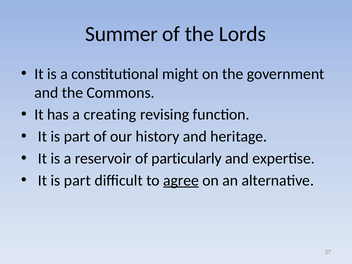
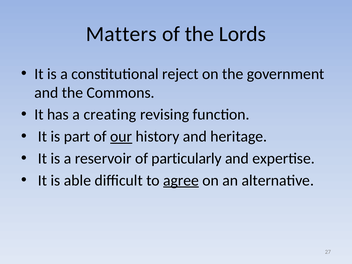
Summer: Summer -> Matters
might: might -> reject
our underline: none -> present
part at (77, 180): part -> able
